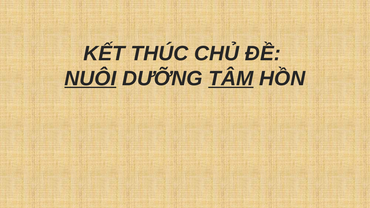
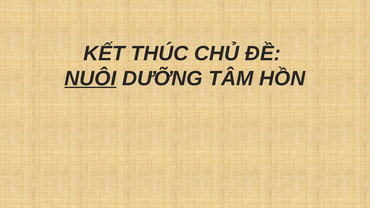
TÂM underline: present -> none
